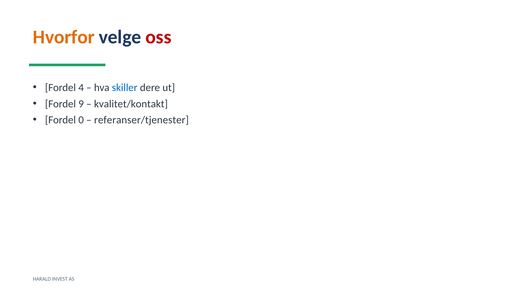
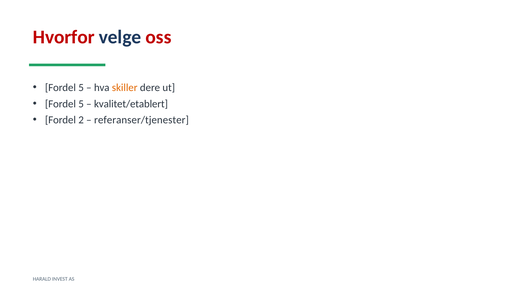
Hvorfor colour: orange -> red
4 at (81, 88): 4 -> 5
skiller colour: blue -> orange
9 at (81, 104): 9 -> 5
kvalitet/kontakt: kvalitet/kontakt -> kvalitet/etablert
0: 0 -> 2
